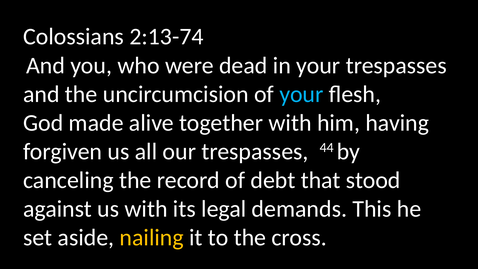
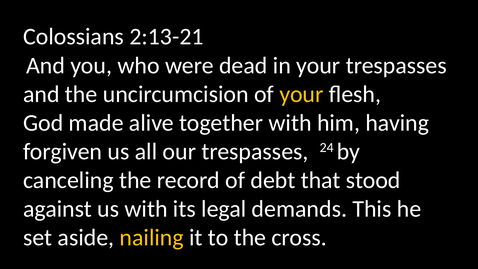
2:13-74: 2:13-74 -> 2:13-21
your at (301, 94) colour: light blue -> yellow
44: 44 -> 24
